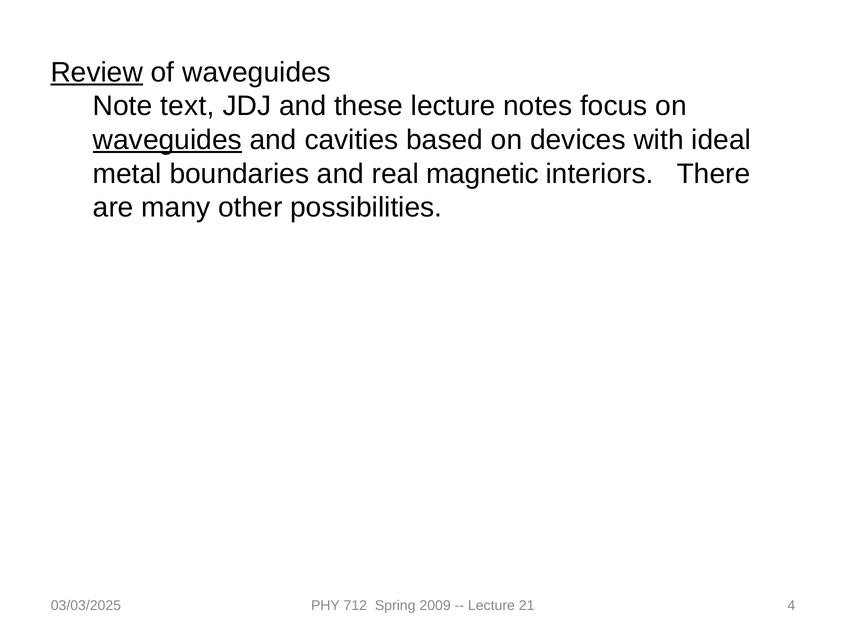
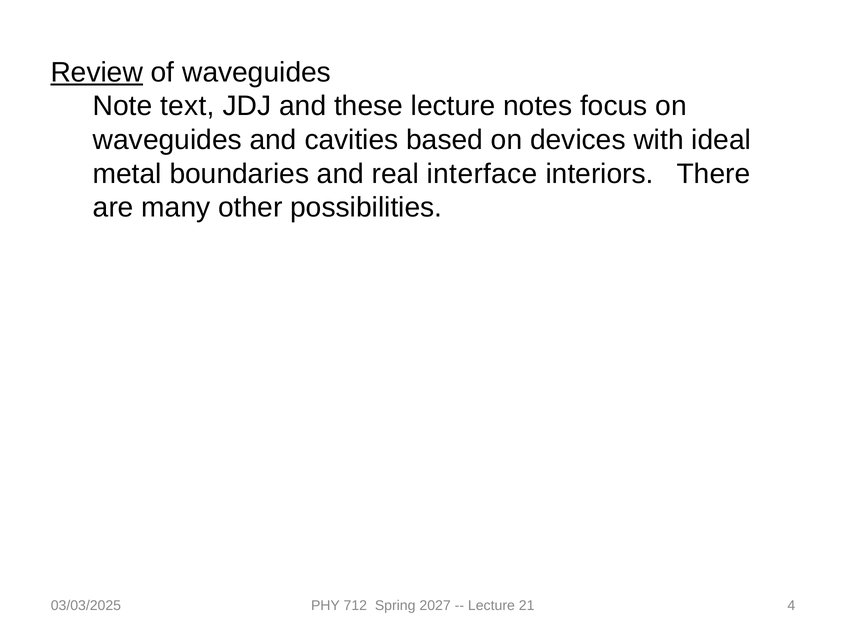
waveguides at (167, 140) underline: present -> none
magnetic: magnetic -> interface
2009: 2009 -> 2027
